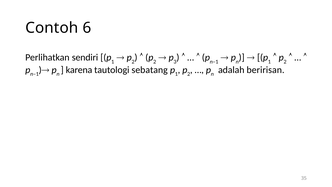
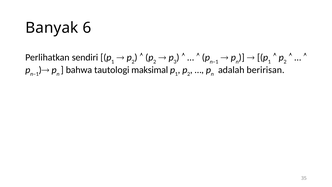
Contoh: Contoh -> Banyak
karena: karena -> bahwa
sebatang: sebatang -> maksimal
